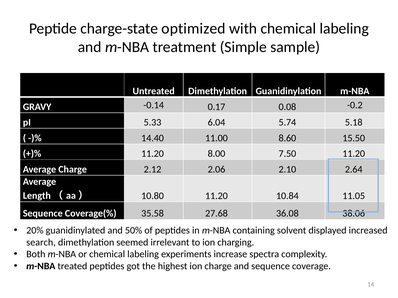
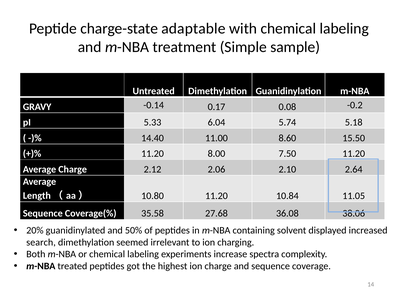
optimized: optimized -> adaptable
